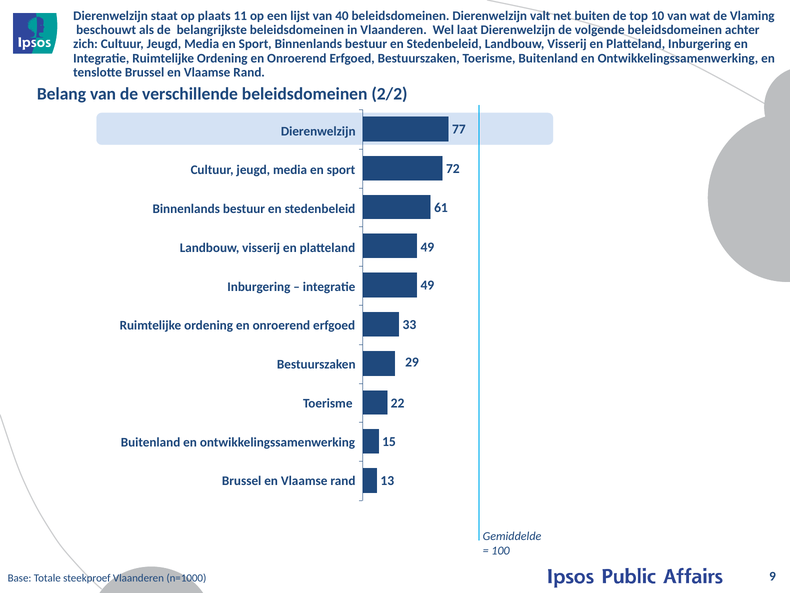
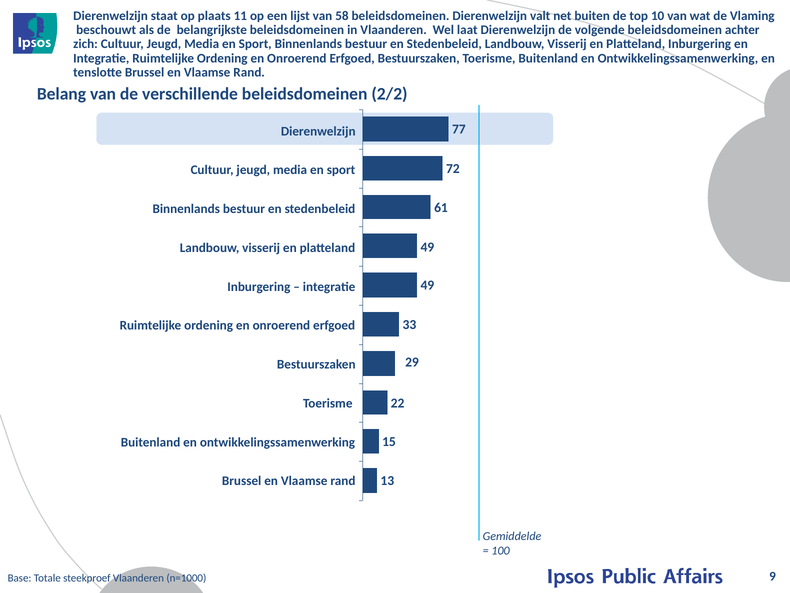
40: 40 -> 58
